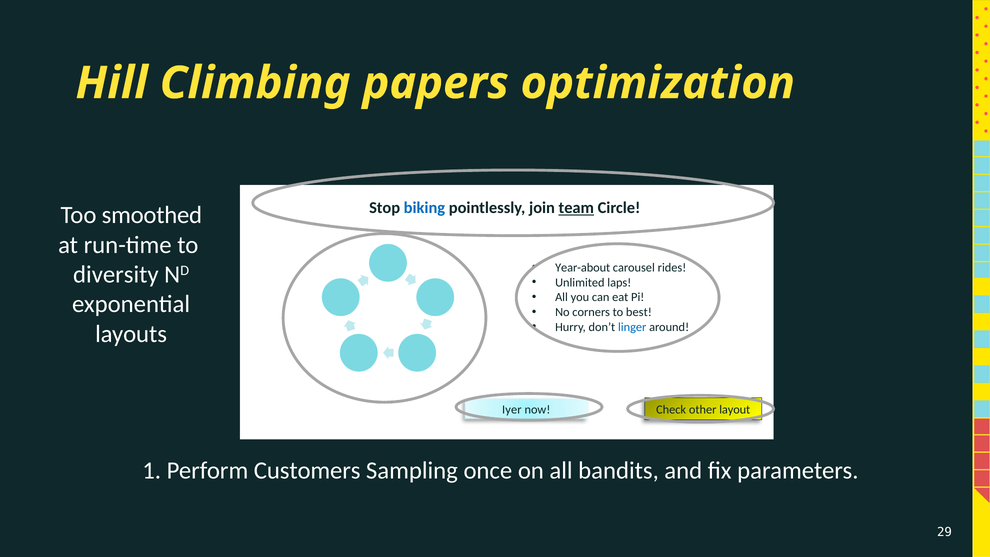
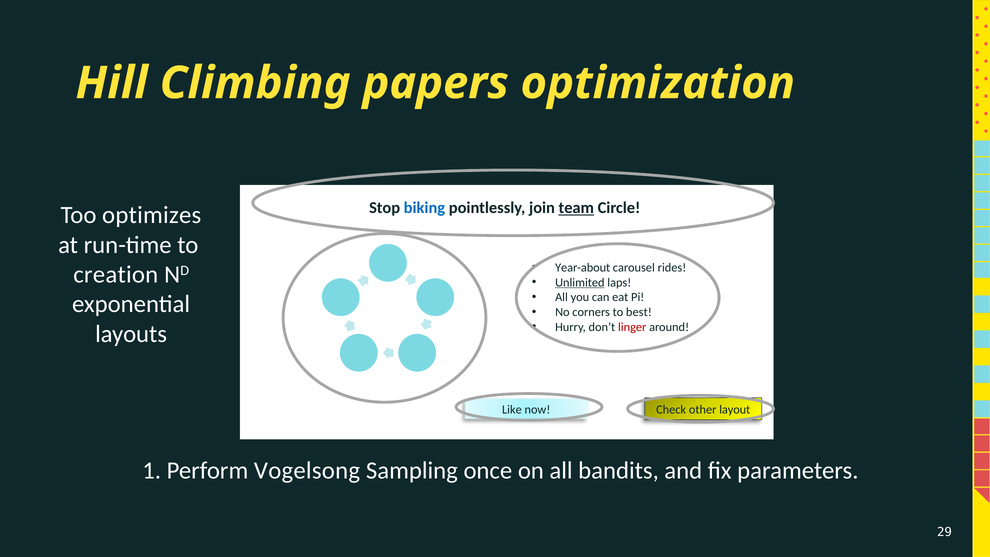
smoothed: smoothed -> optimizes
diversity: diversity -> creation
Unlimited underline: none -> present
linger colour: blue -> red
Iyer: Iyer -> Like
Customers: Customers -> Vogelsong
